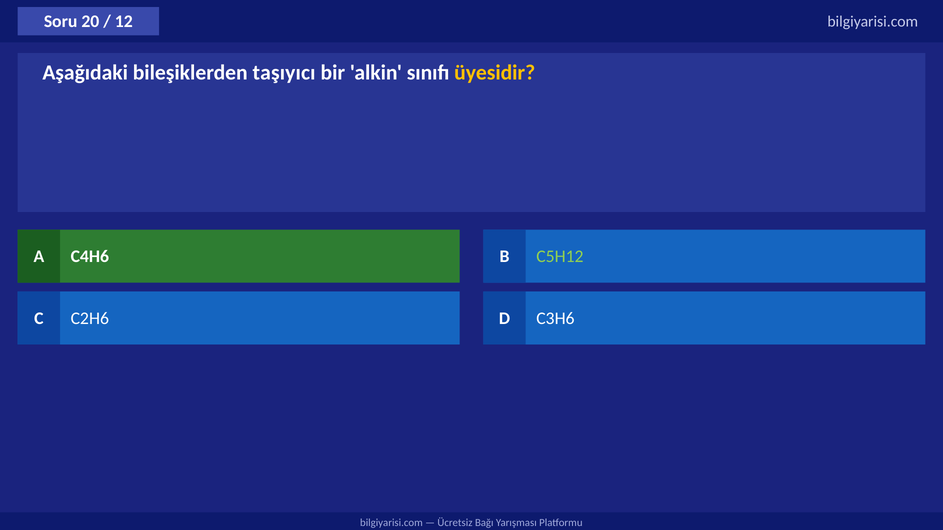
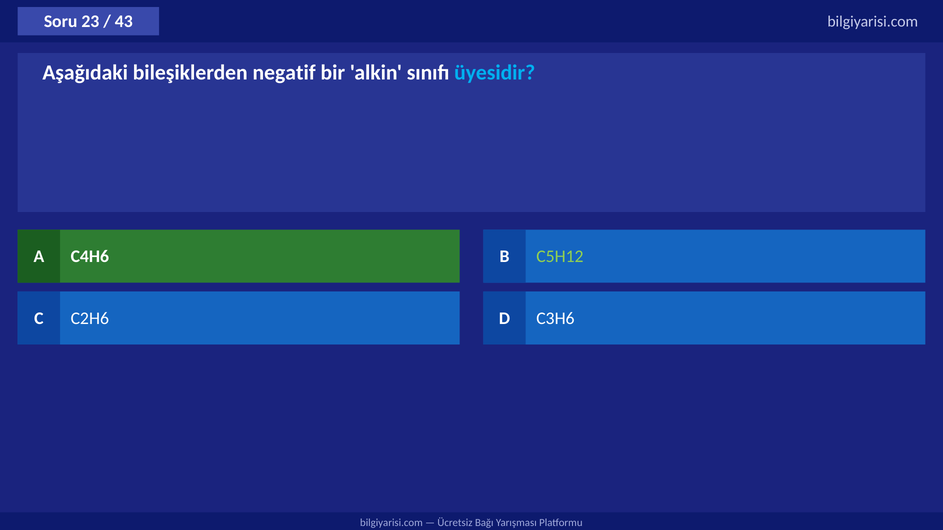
20: 20 -> 23
12: 12 -> 43
taşıyıcı: taşıyıcı -> negatif
üyesidir colour: yellow -> light blue
